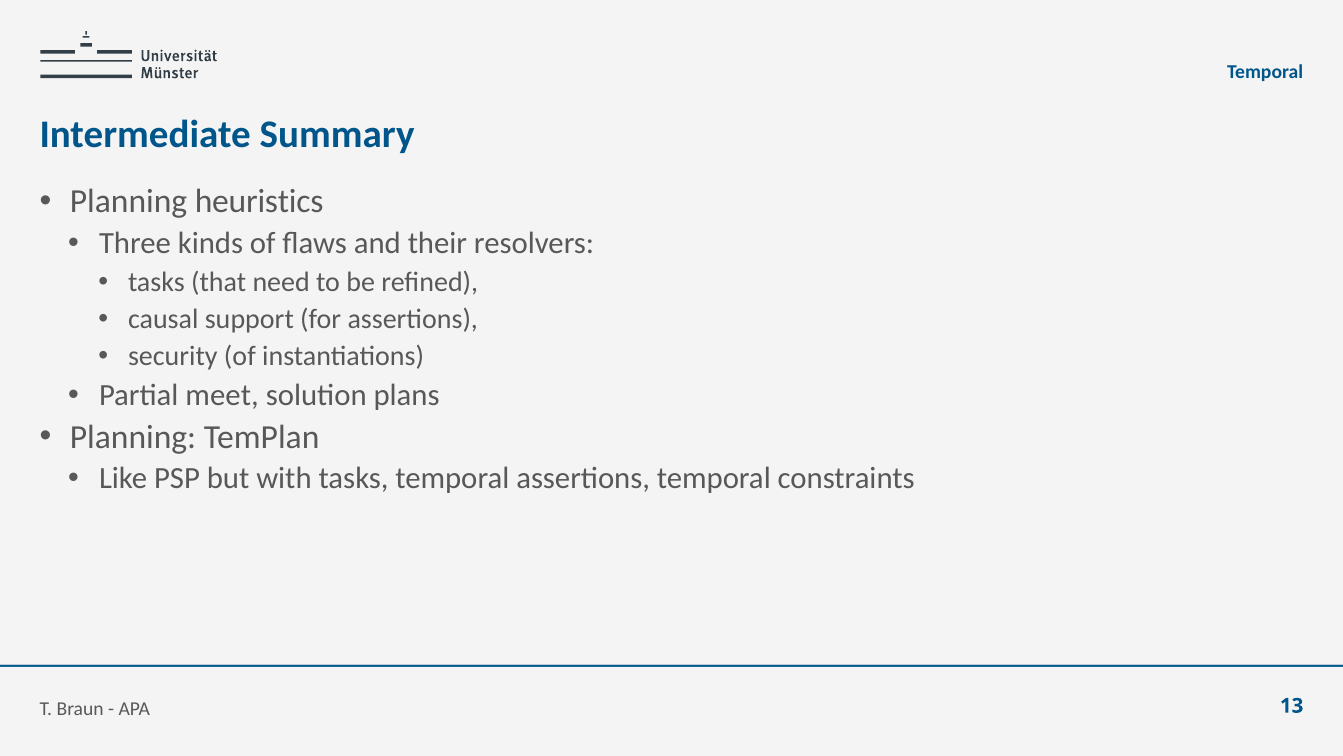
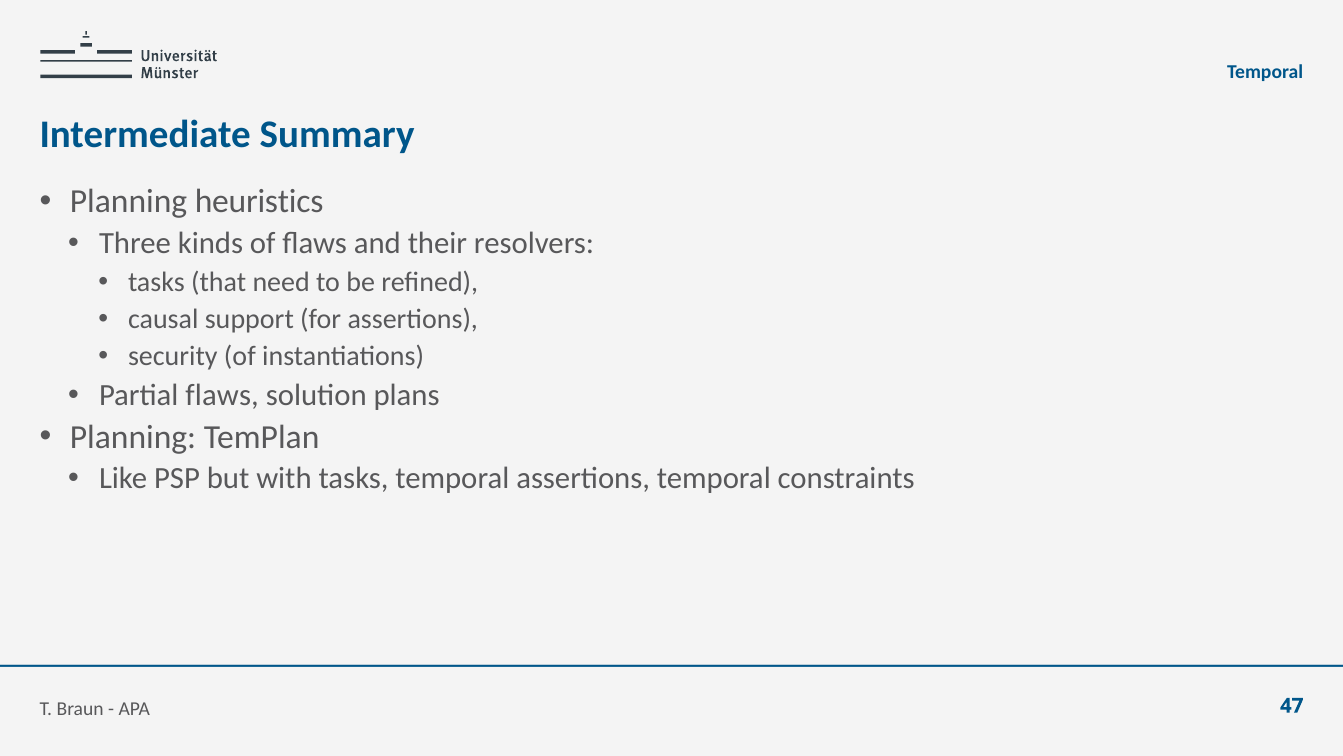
Partial meet: meet -> flaws
13: 13 -> 47
